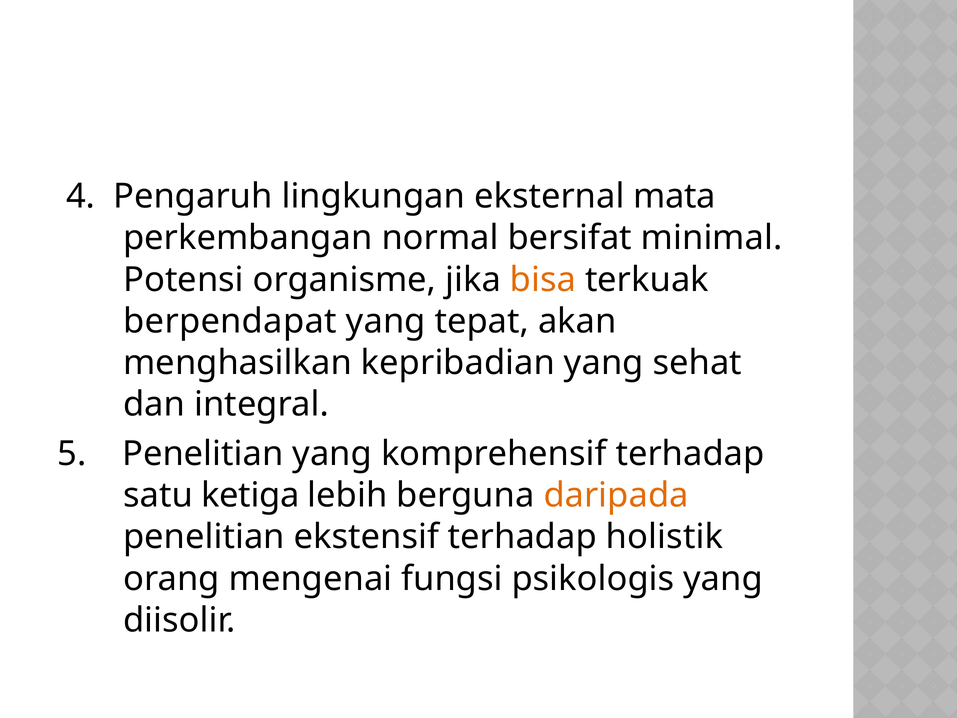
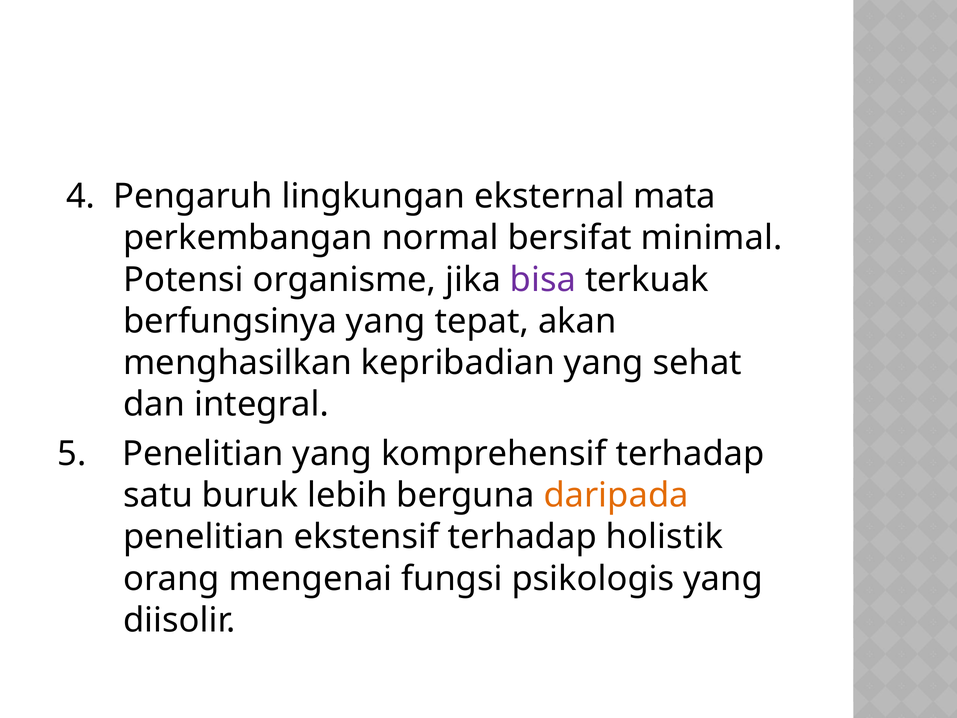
bisa colour: orange -> purple
berpendapat: berpendapat -> berfungsinya
ketiga: ketiga -> buruk
